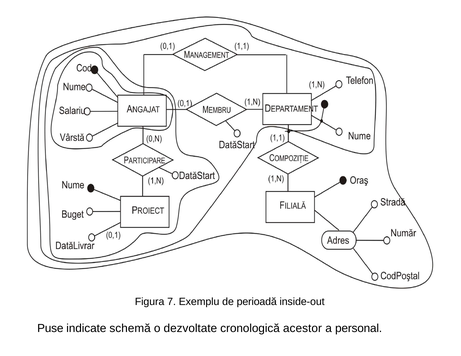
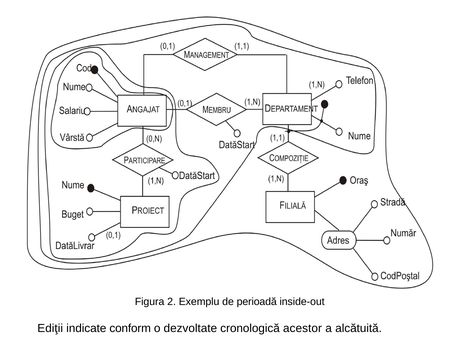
7: 7 -> 2
Puse: Puse -> Ediţii
schemă: schemă -> conform
personal: personal -> alcătuită
